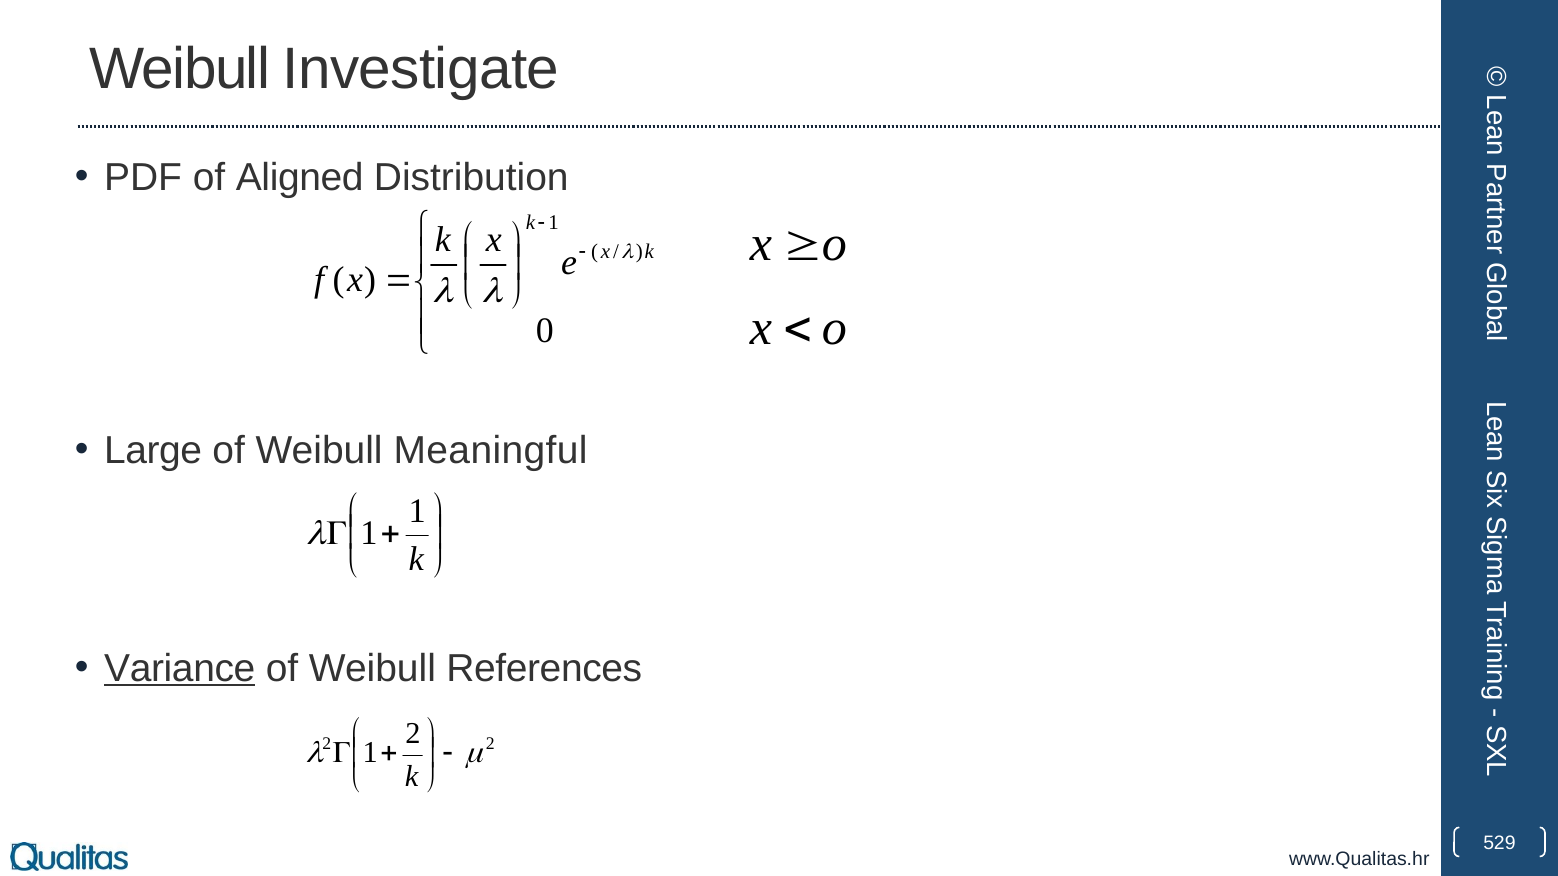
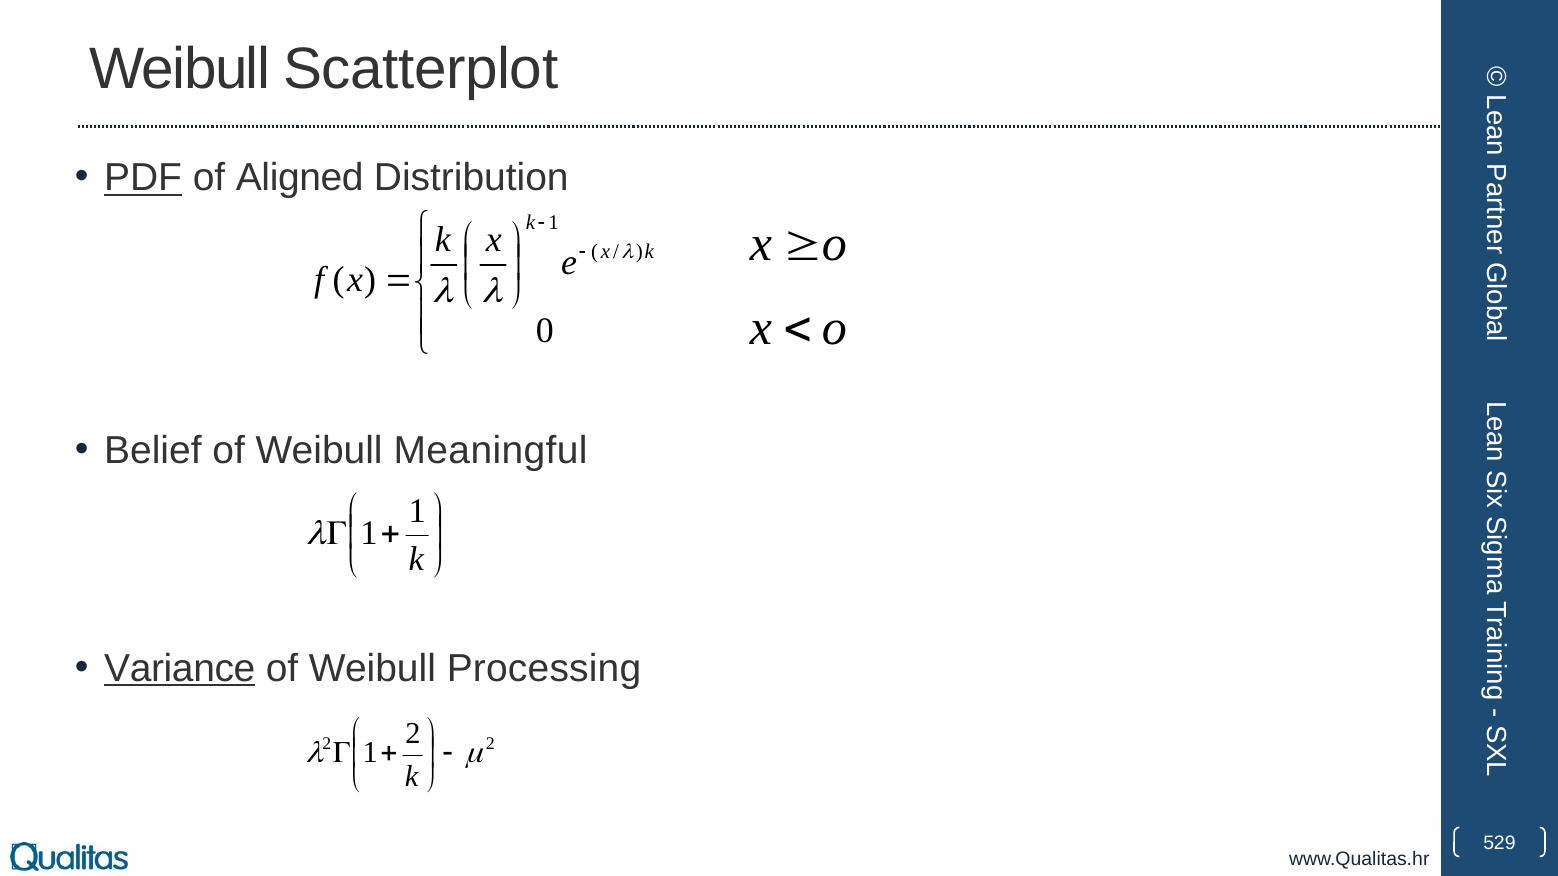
Investigate: Investigate -> Scatterplot
PDF underline: none -> present
Large: Large -> Belief
References: References -> Processing
